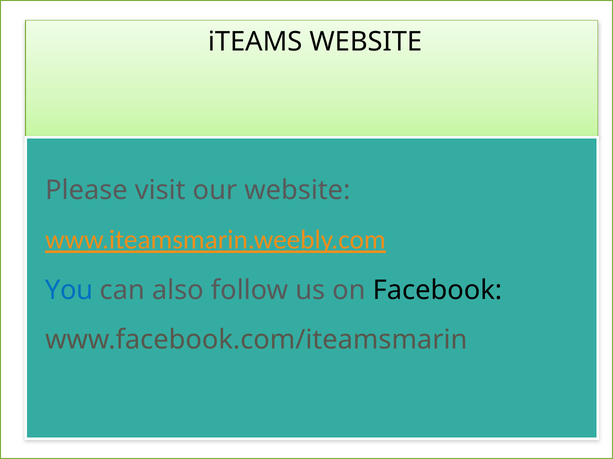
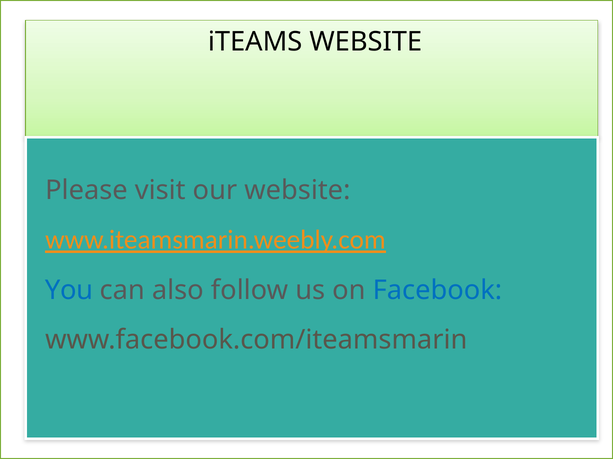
Facebook colour: black -> blue
